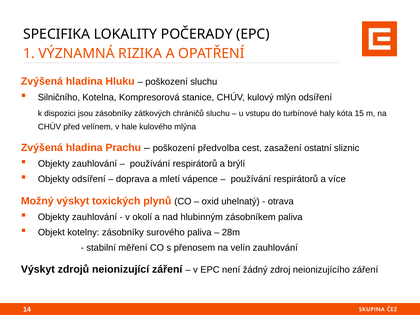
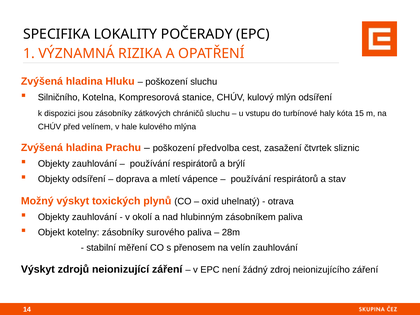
ostatní: ostatní -> čtvrtek
více: více -> stav
